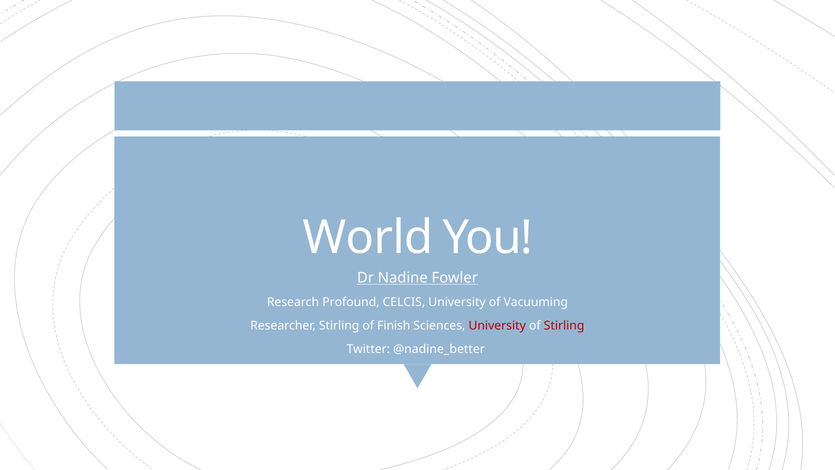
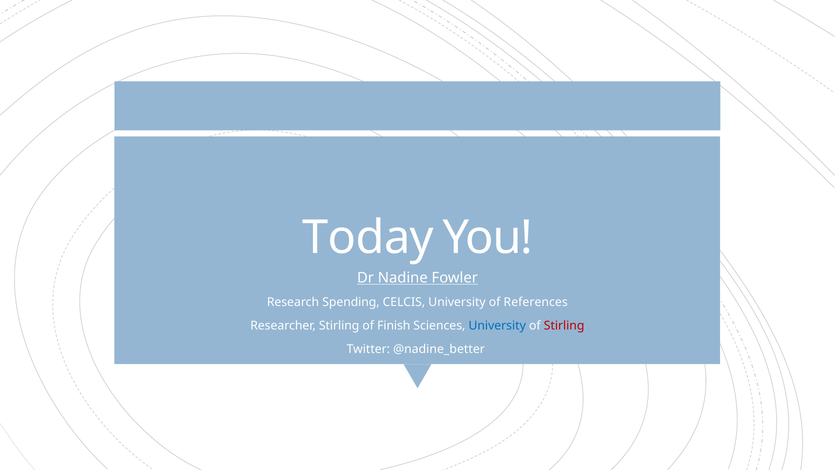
World: World -> Today
Profound: Profound -> Spending
Vacuuming: Vacuuming -> References
University at (497, 325) colour: red -> blue
